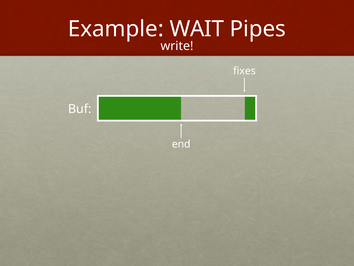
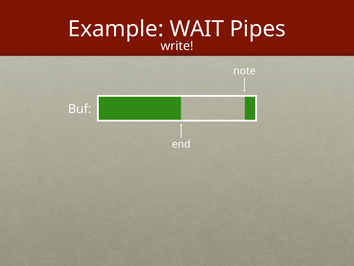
fixes: fixes -> note
